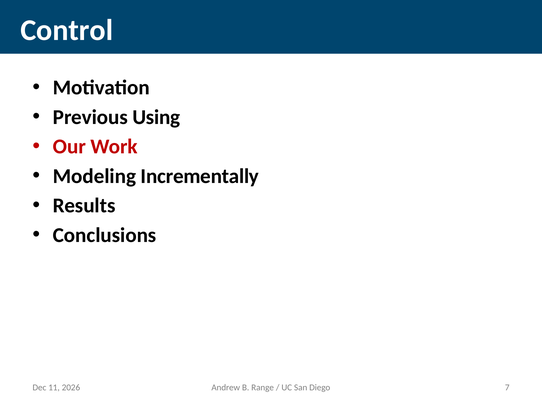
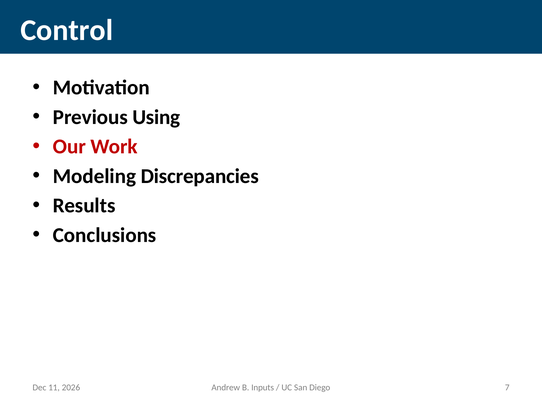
Incrementally: Incrementally -> Discrepancies
Range: Range -> Inputs
